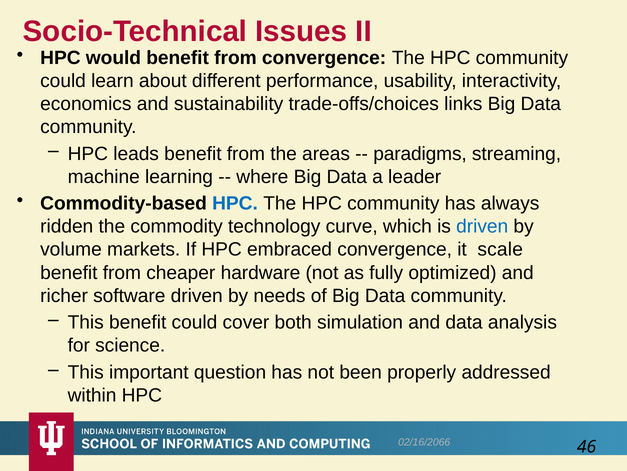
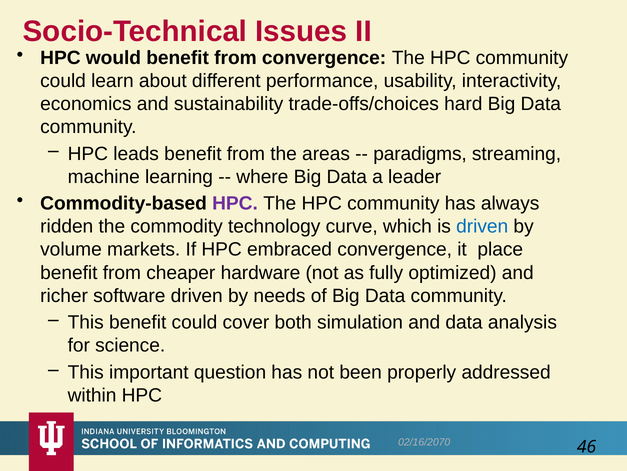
links: links -> hard
HPC at (235, 203) colour: blue -> purple
scale: scale -> place
02/16/2066: 02/16/2066 -> 02/16/2070
